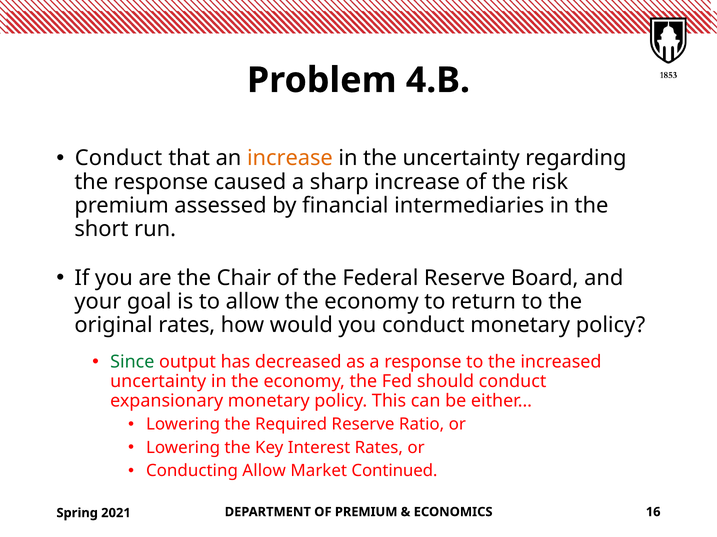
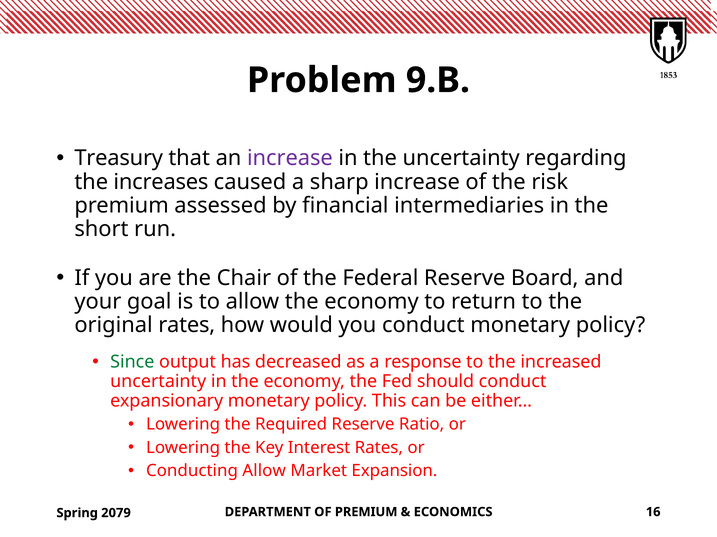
4.B: 4.B -> 9.B
Conduct at (118, 158): Conduct -> Treasury
increase at (290, 158) colour: orange -> purple
the response: response -> increases
Continued: Continued -> Expansion
2021: 2021 -> 2079
